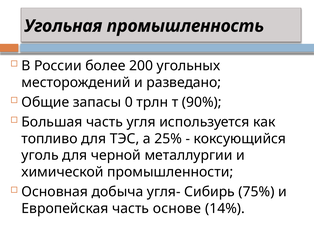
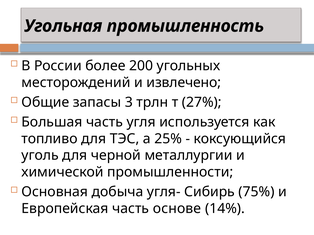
разведано: разведано -> извлечено
0: 0 -> 3
90%: 90% -> 27%
